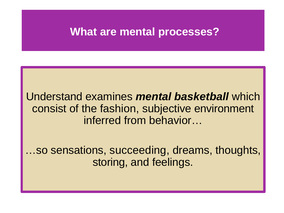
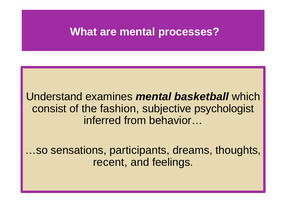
environment: environment -> psychologist
succeeding: succeeding -> participants
storing: storing -> recent
